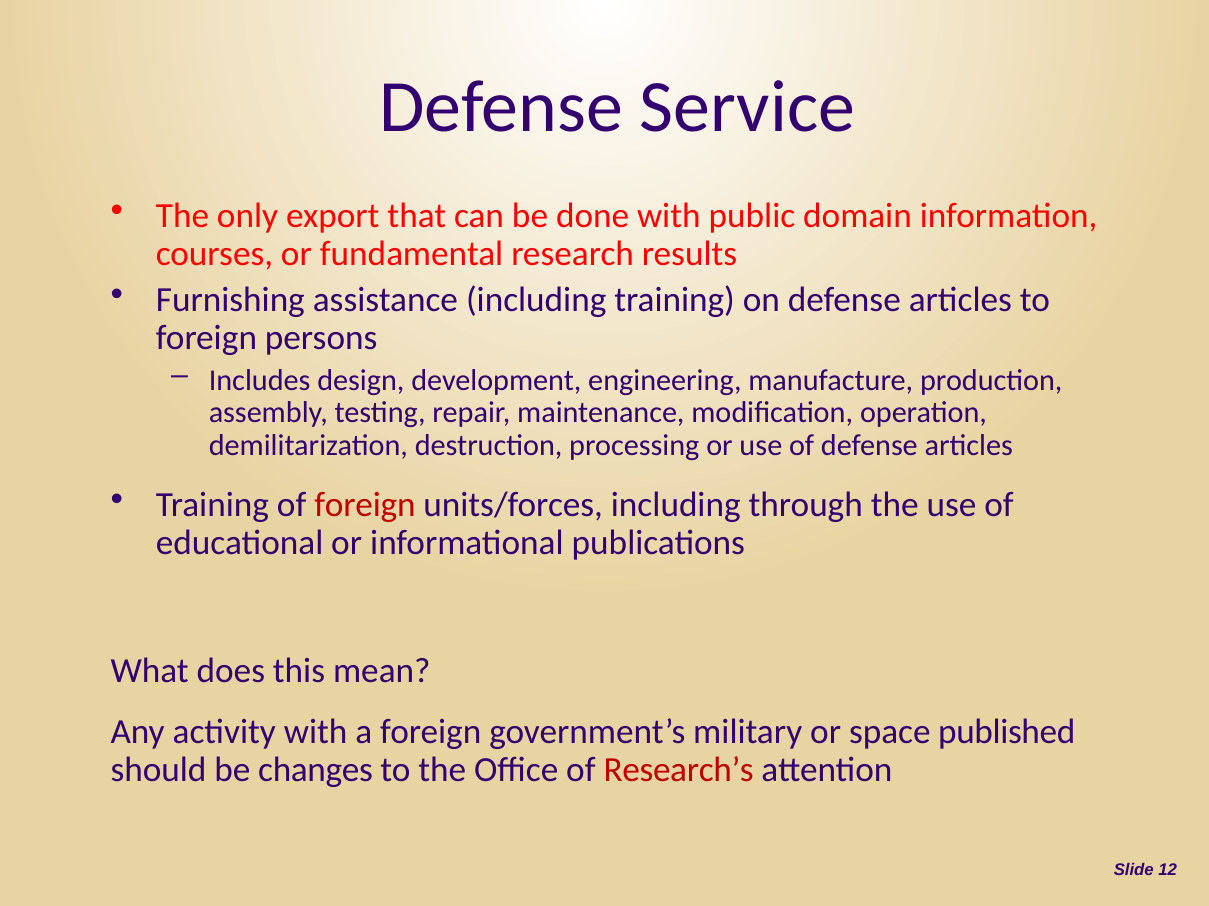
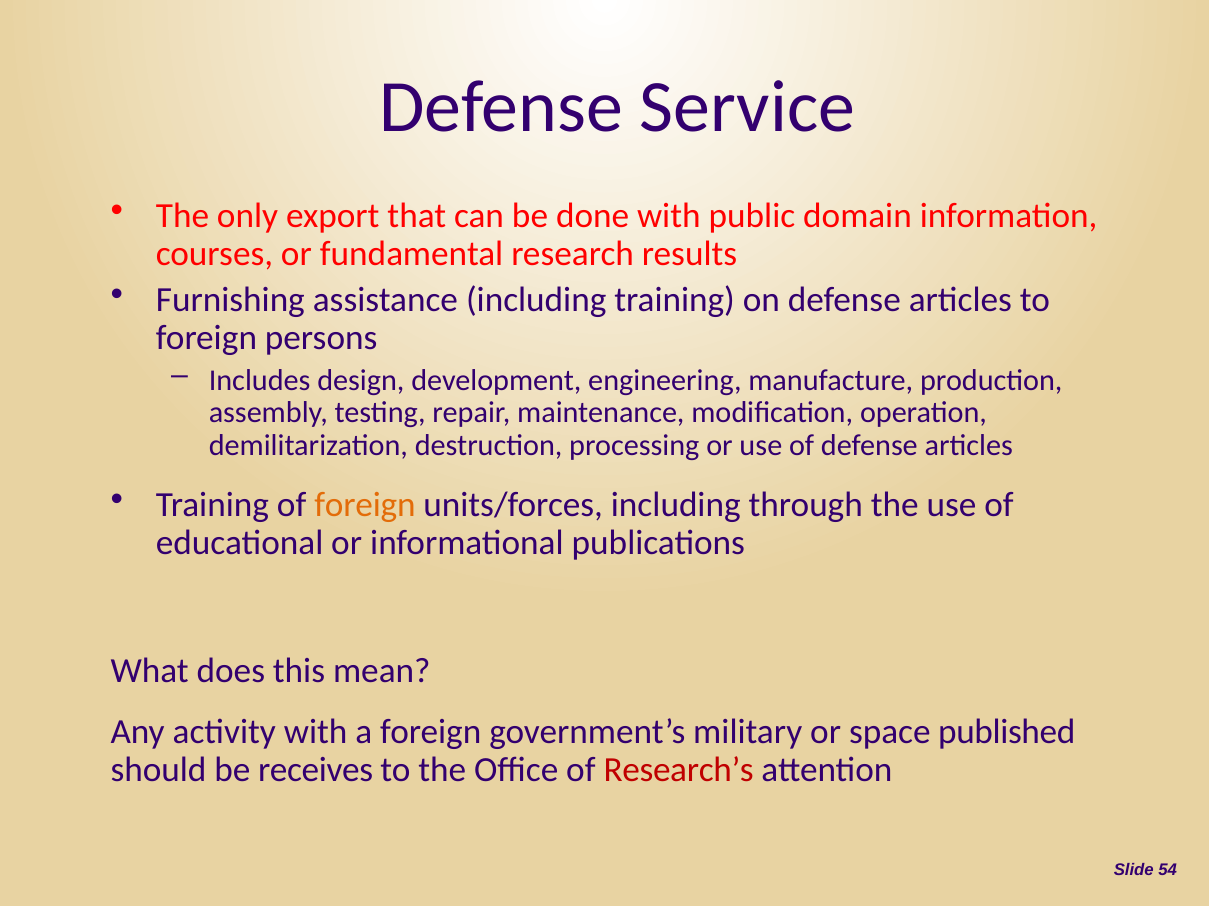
foreign at (365, 505) colour: red -> orange
changes: changes -> receives
12: 12 -> 54
